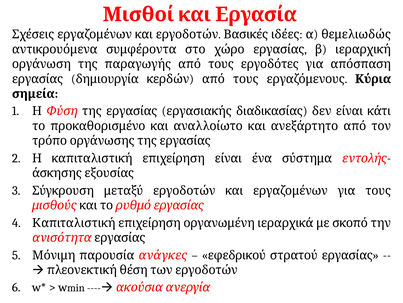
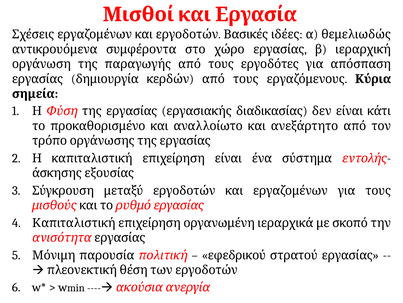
ανάγκες: ανάγκες -> πολιτική
